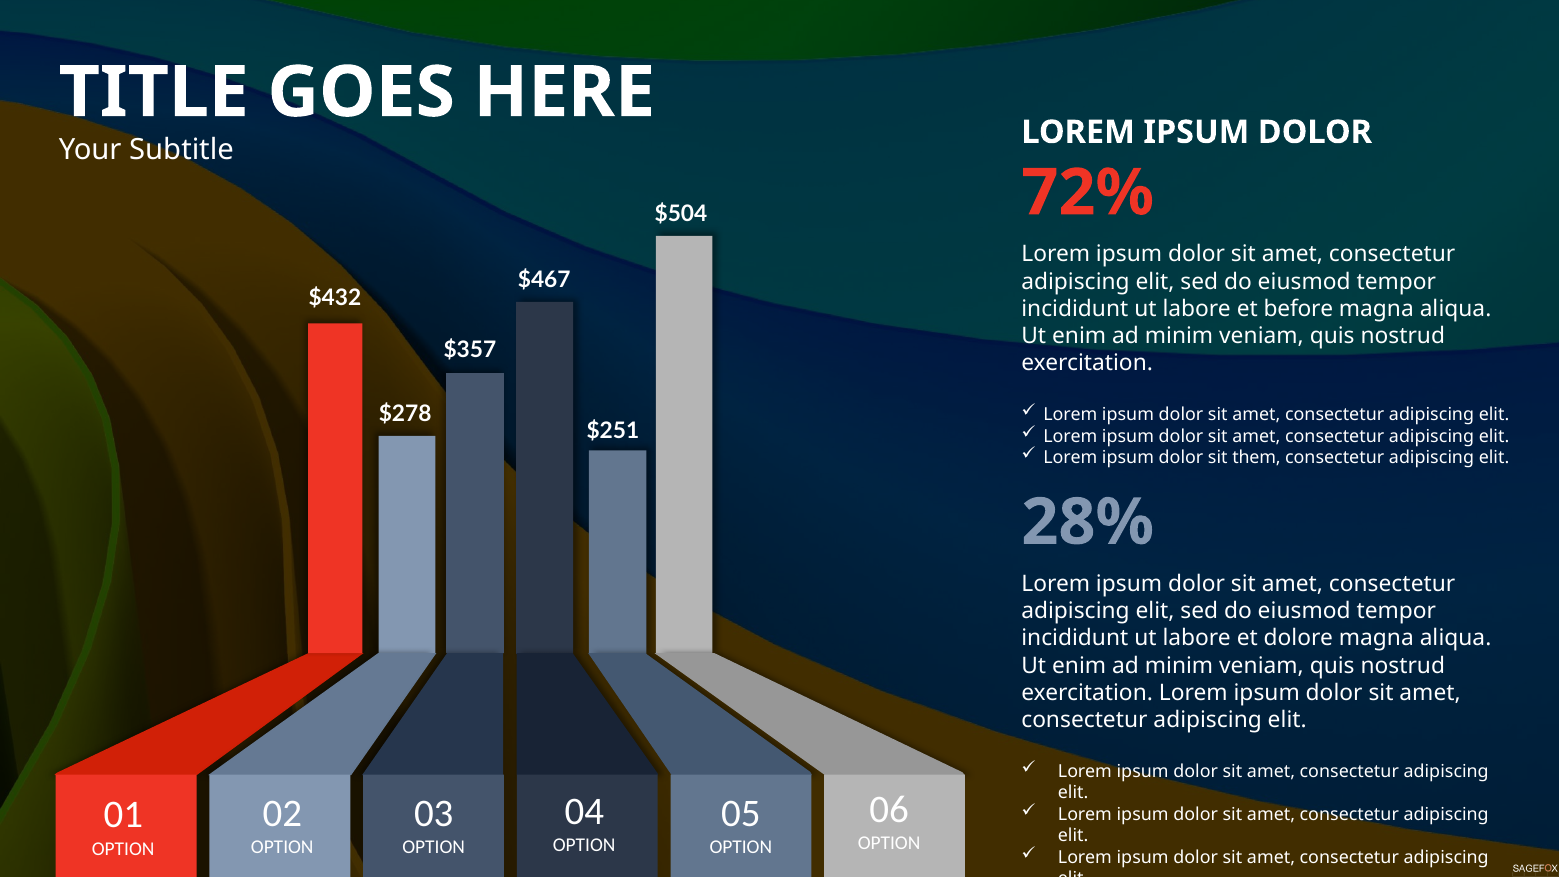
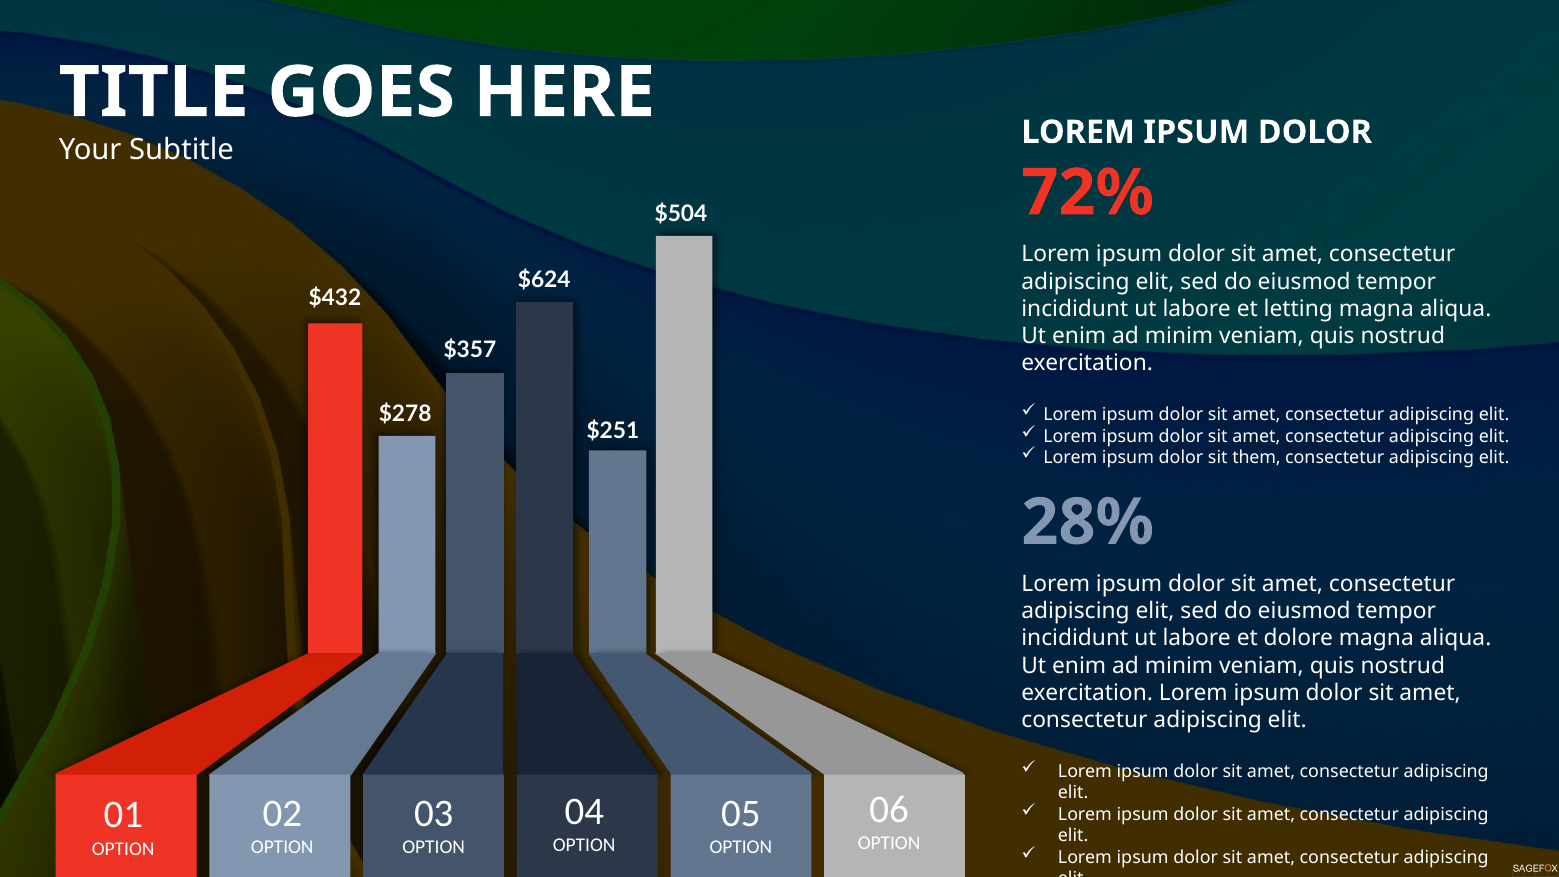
$467: $467 -> $624
before: before -> letting
